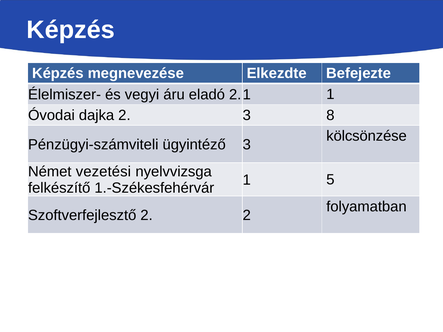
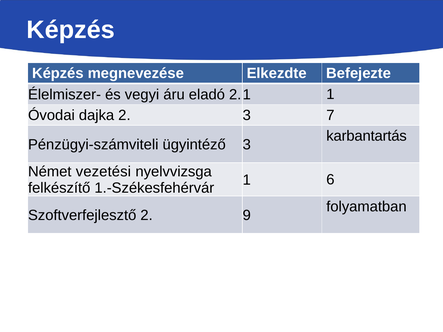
8: 8 -> 7
kölcsönzése: kölcsönzése -> karbantartás
5: 5 -> 6
2 2: 2 -> 9
